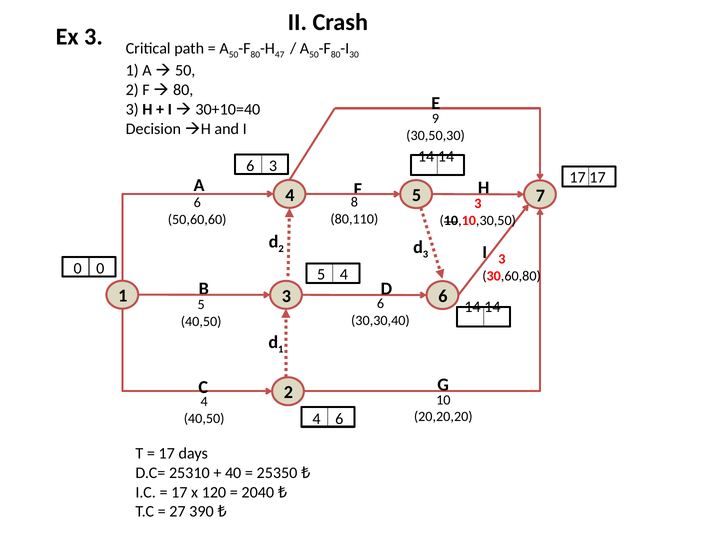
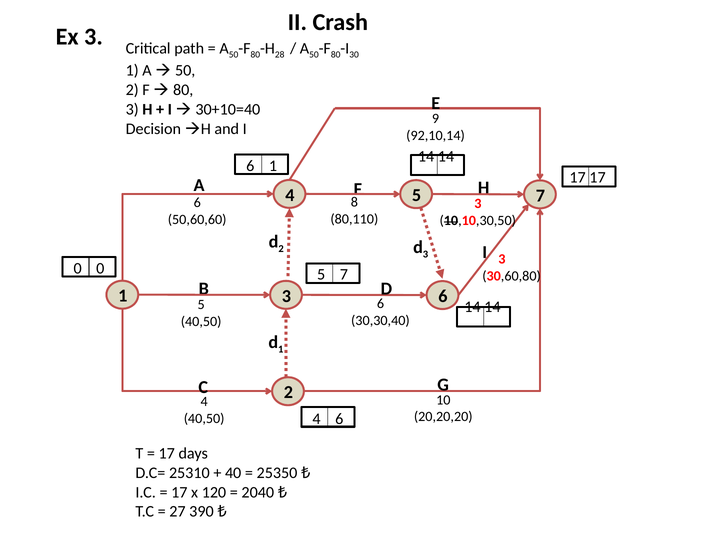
47: 47 -> 28
30,50,30: 30,50,30 -> 92,10,14
6 3: 3 -> 1
5 4: 4 -> 7
